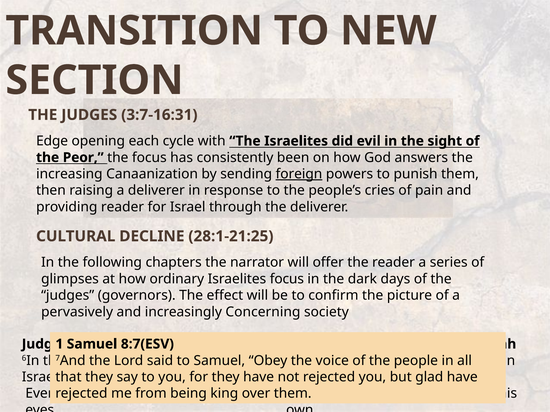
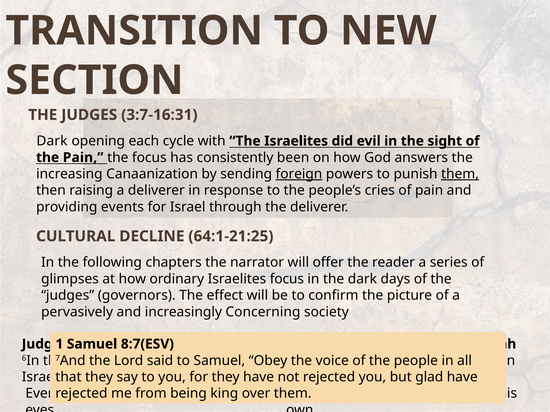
Edge at (52, 141): Edge -> Dark
the Peor: Peor -> Pain
them at (460, 174) underline: none -> present
providing reader: reader -> events
28:1-21:25: 28:1-21:25 -> 64:1-21:25
